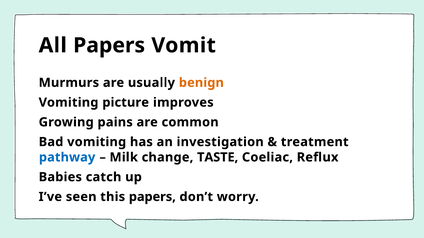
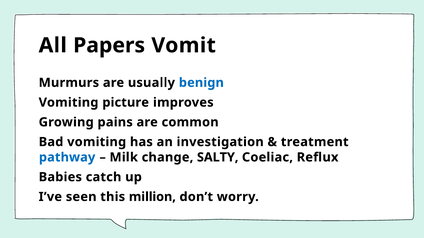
benign colour: orange -> blue
TASTE: TASTE -> SALTY
this papers: papers -> million
